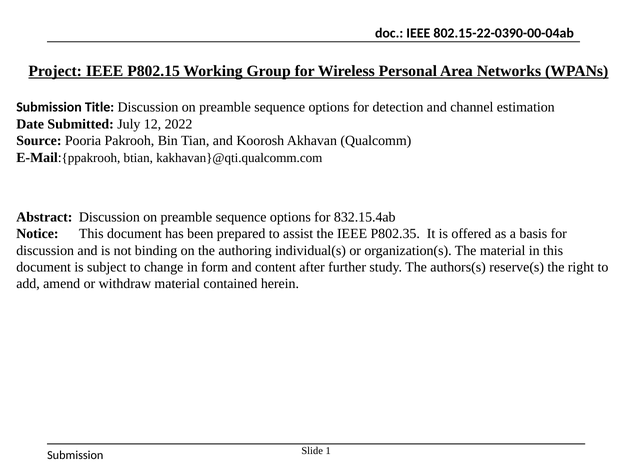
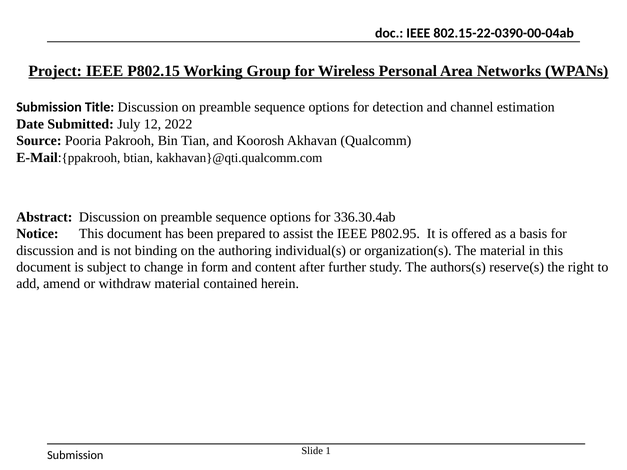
832.15.4ab: 832.15.4ab -> 336.30.4ab
P802.35: P802.35 -> P802.95
